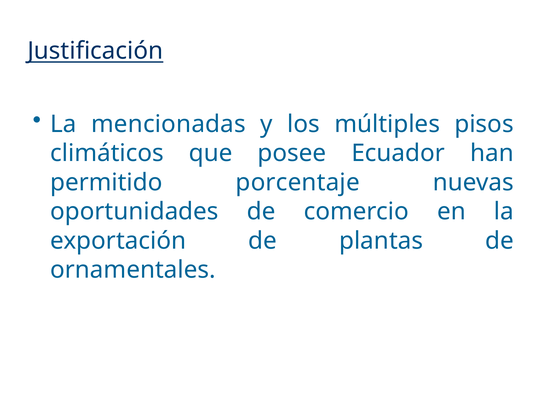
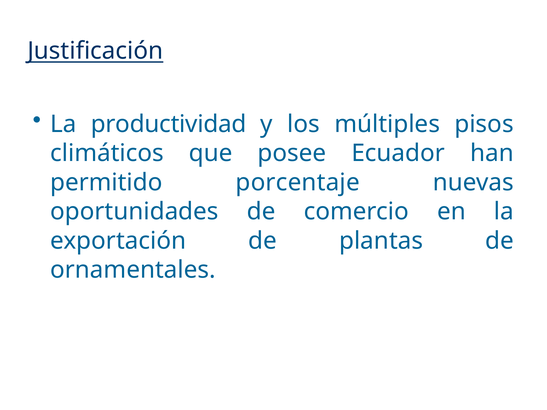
mencionadas: mencionadas -> productividad
